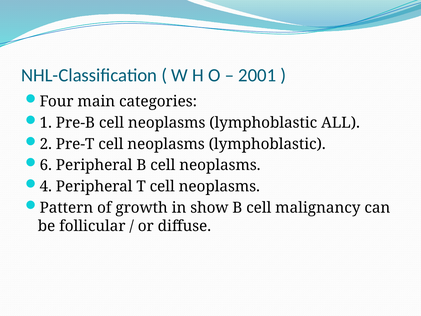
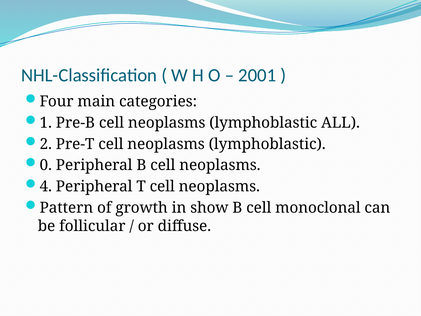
6: 6 -> 0
malignancy: malignancy -> monoclonal
